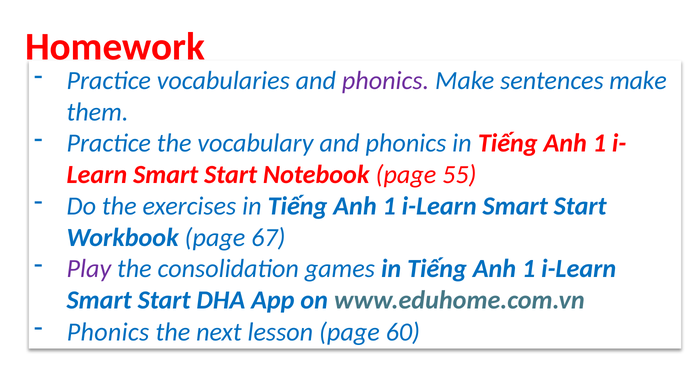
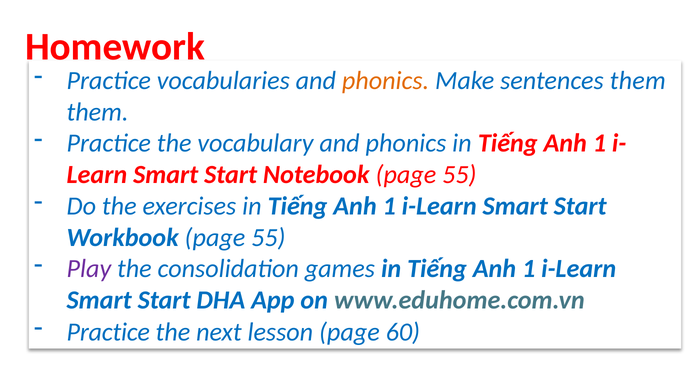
phonics at (386, 81) colour: purple -> orange
sentences make: make -> them
Workbook page 67: 67 -> 55
Phonics at (108, 332): Phonics -> Practice
